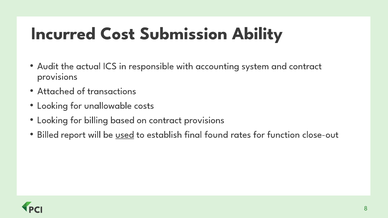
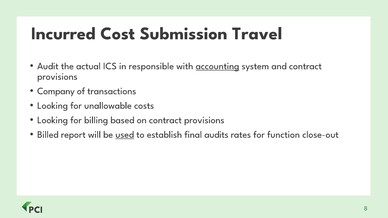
Ability: Ability -> Travel
accounting underline: none -> present
Attached: Attached -> Company
found: found -> audits
